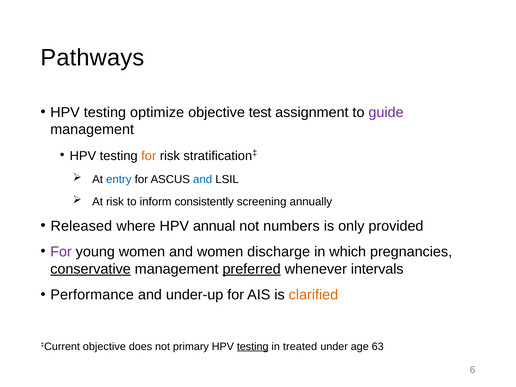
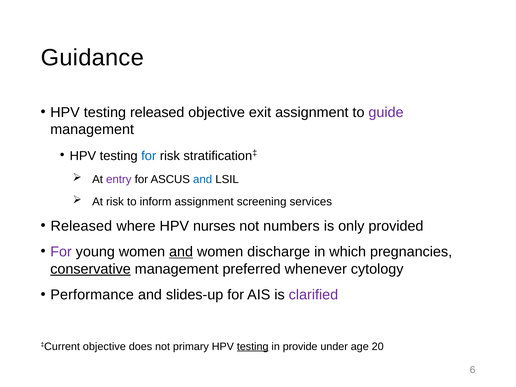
Pathways: Pathways -> Guidance
testing optimize: optimize -> released
test: test -> exit
for at (149, 156) colour: orange -> blue
entry colour: blue -> purple
inform consistently: consistently -> assignment
annually: annually -> services
annual: annual -> nurses
and at (181, 252) underline: none -> present
preferred underline: present -> none
intervals: intervals -> cytology
under-up: under-up -> slides-up
clarified colour: orange -> purple
treated: treated -> provide
63: 63 -> 20
